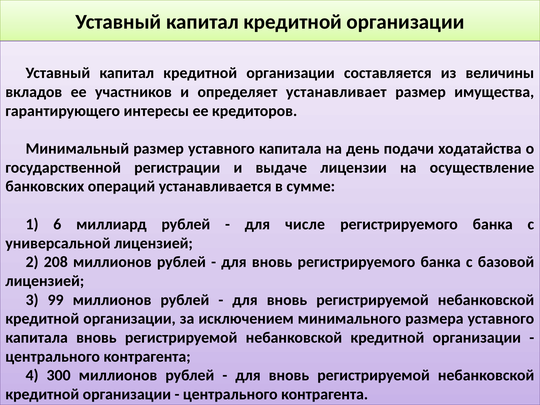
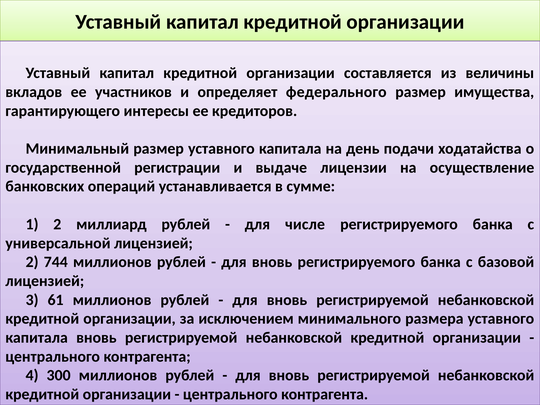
устанавливает: устанавливает -> федерального
1 6: 6 -> 2
208: 208 -> 744
99: 99 -> 61
